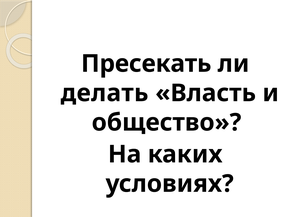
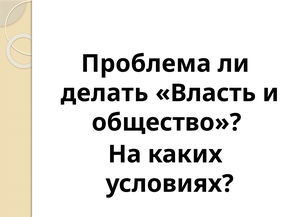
Пресекать: Пресекать -> Проблема
